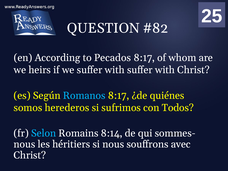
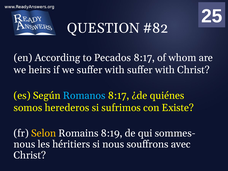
Todos: Todos -> Existe
Selon colour: light blue -> yellow
8:14: 8:14 -> 8:19
